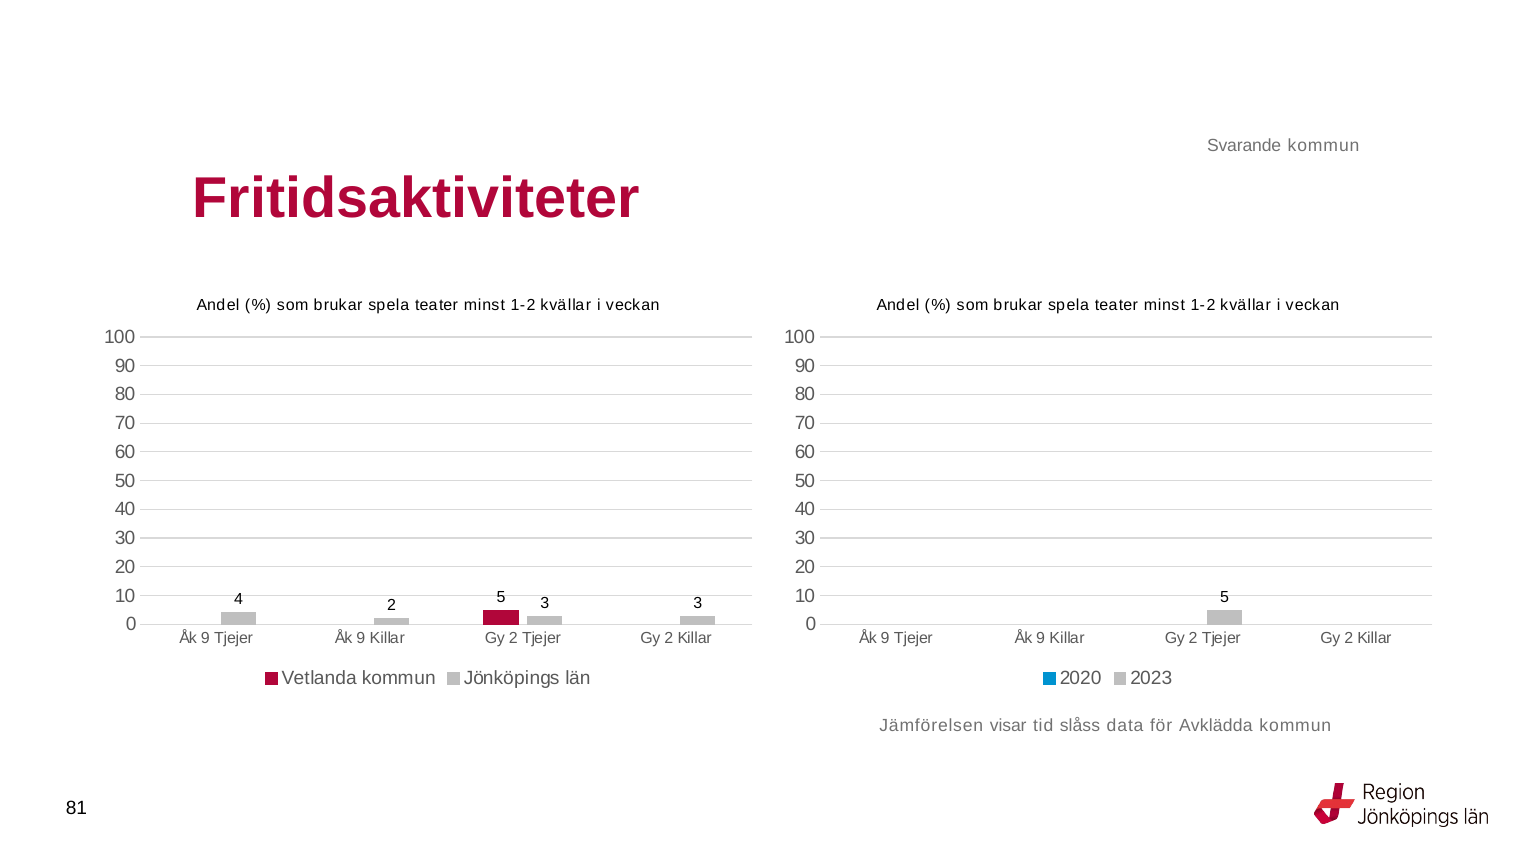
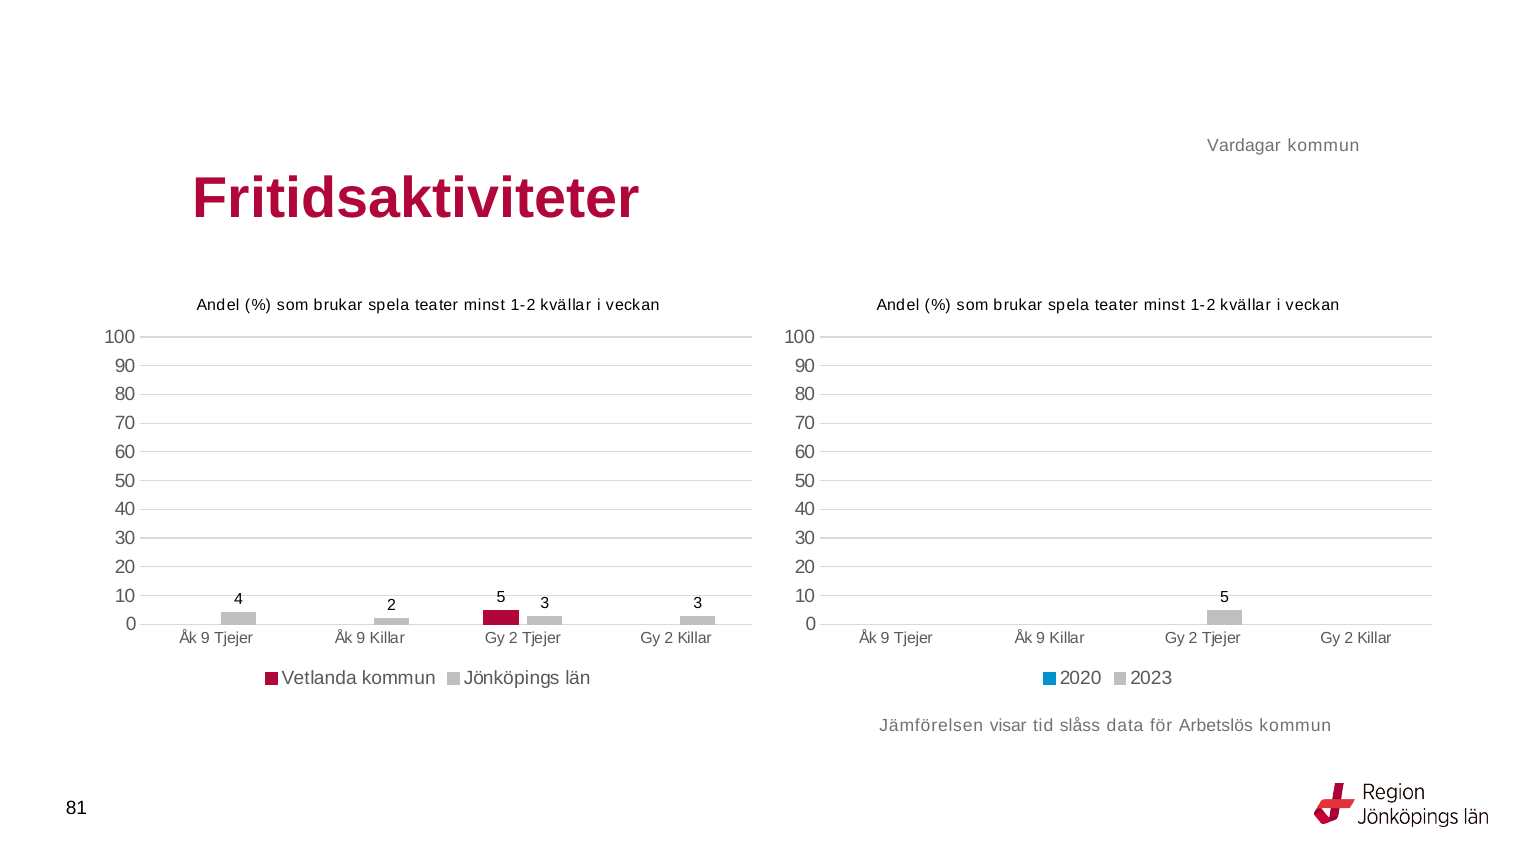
Svarande: Svarande -> Vardagar
Avklädda: Avklädda -> Arbetslös
